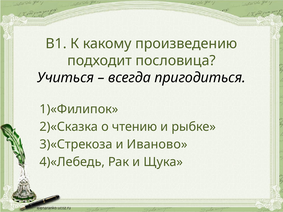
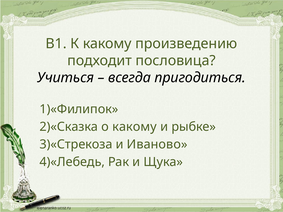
о чтению: чтению -> какому
